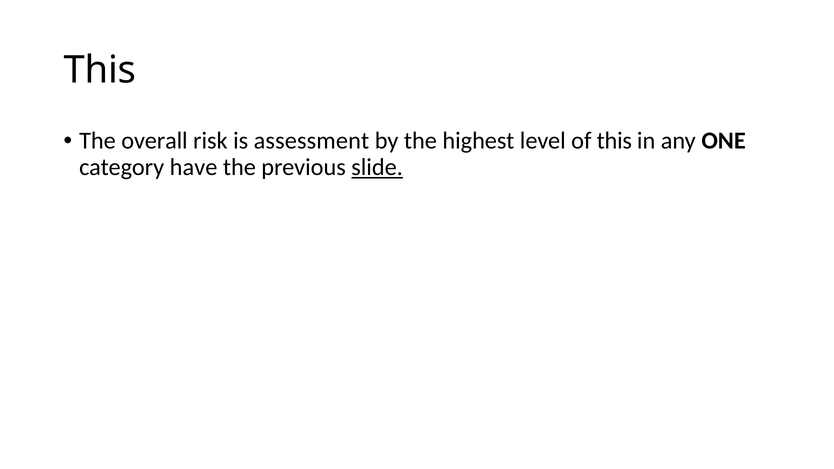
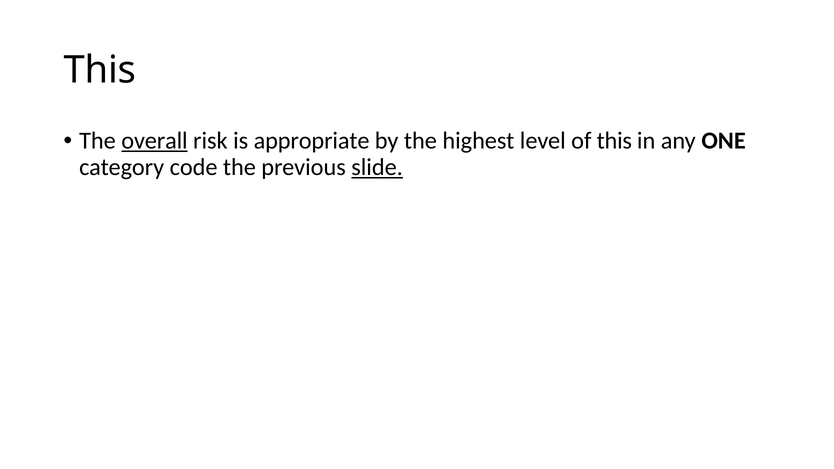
overall underline: none -> present
assessment: assessment -> appropriate
have: have -> code
